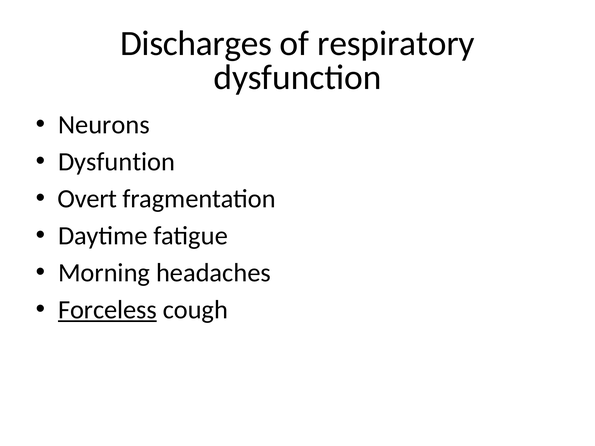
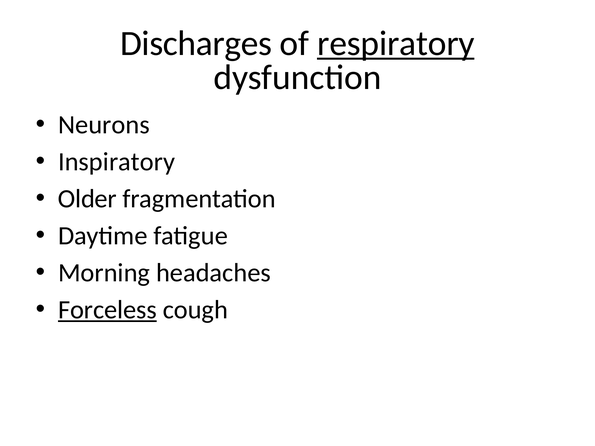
respiratory underline: none -> present
Dysfuntion: Dysfuntion -> Inspiratory
Overt: Overt -> Older
